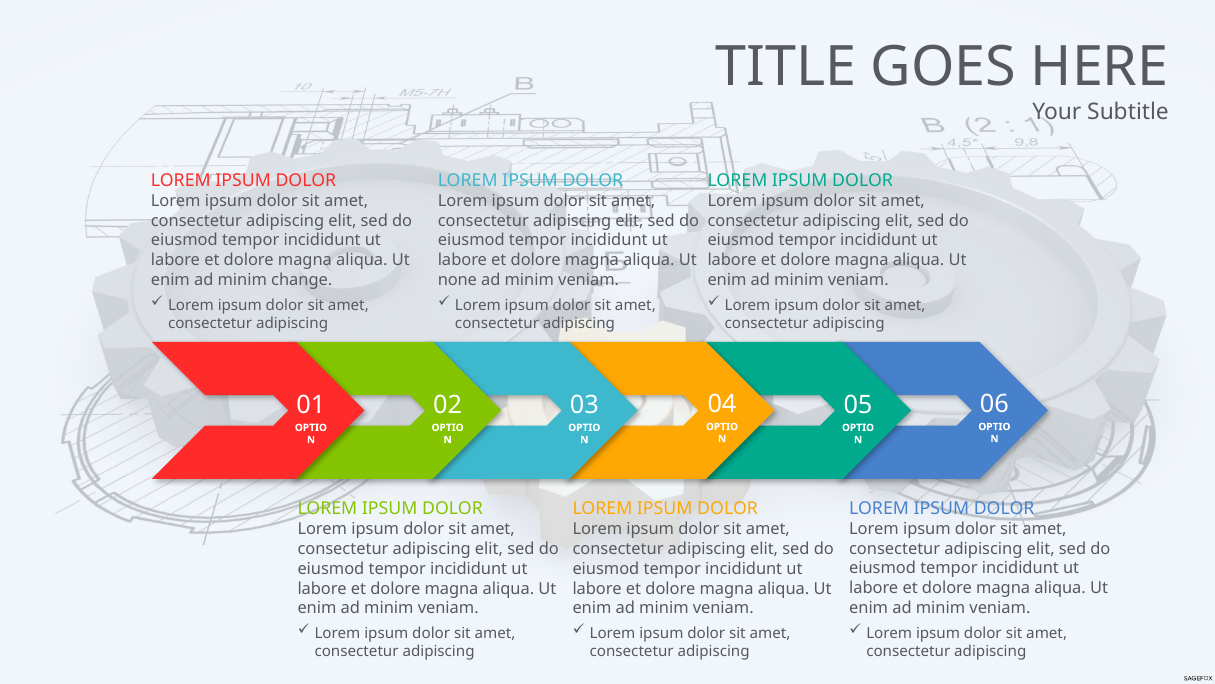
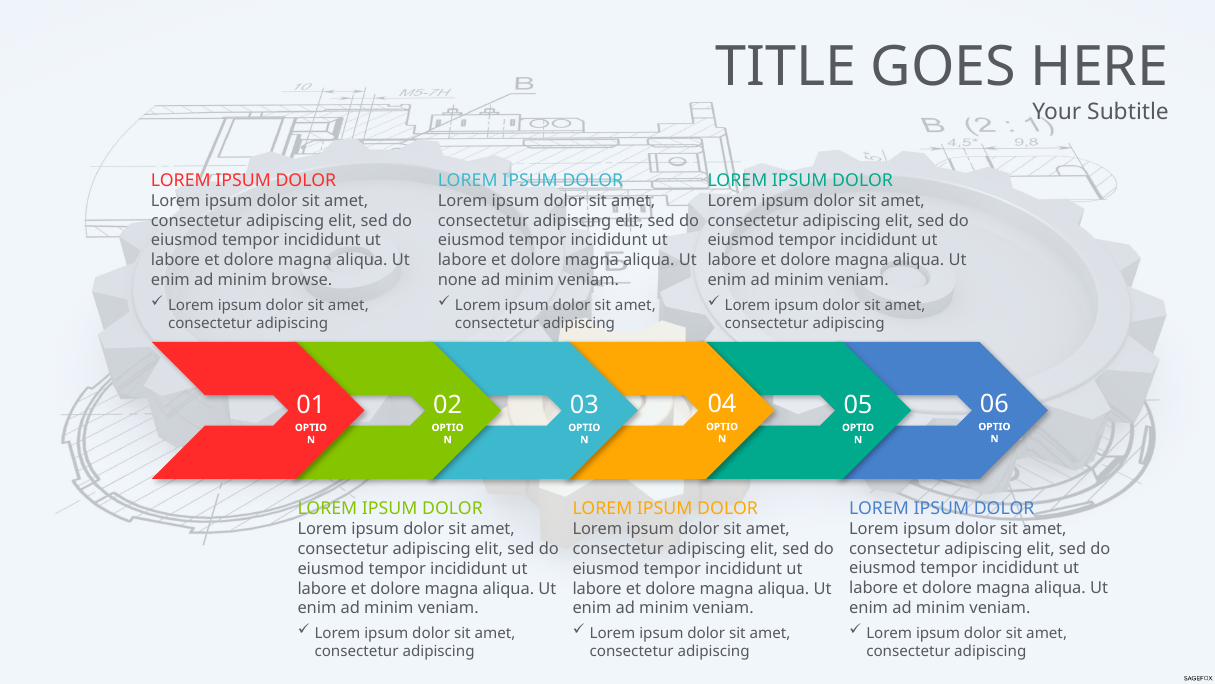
change: change -> browse
